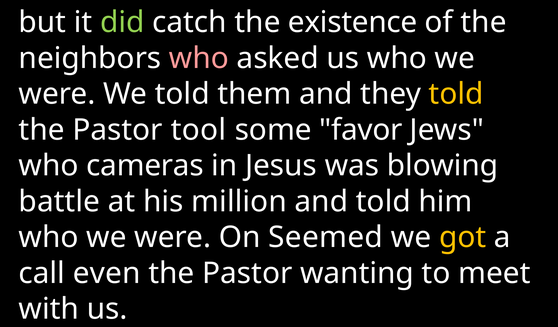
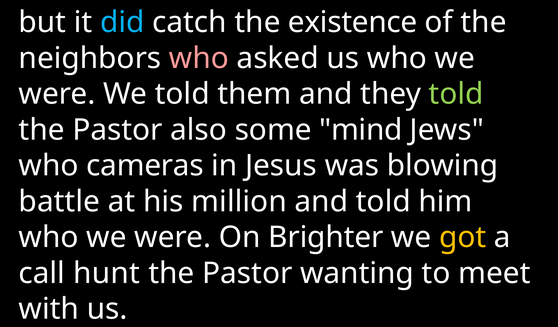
did colour: light green -> light blue
told at (456, 94) colour: yellow -> light green
tool: tool -> also
favor: favor -> mind
Seemed: Seemed -> Brighter
even: even -> hunt
